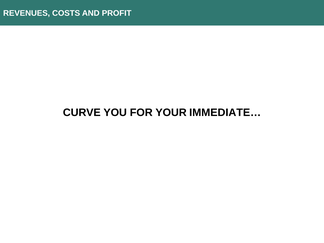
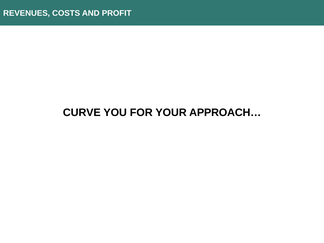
IMMEDIATE…: IMMEDIATE… -> APPROACH…
